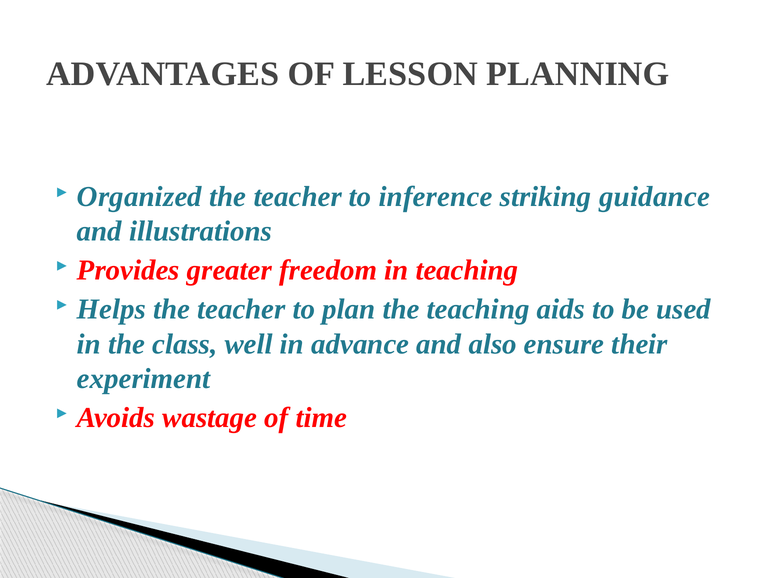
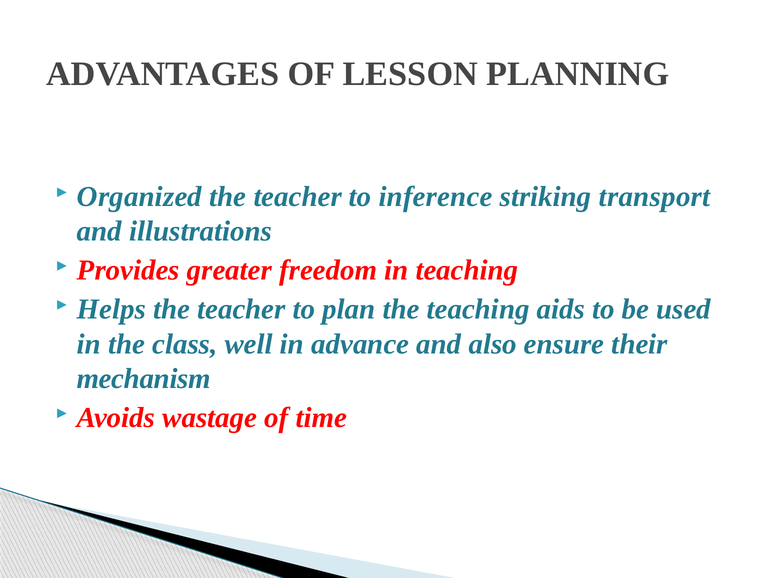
guidance: guidance -> transport
experiment: experiment -> mechanism
